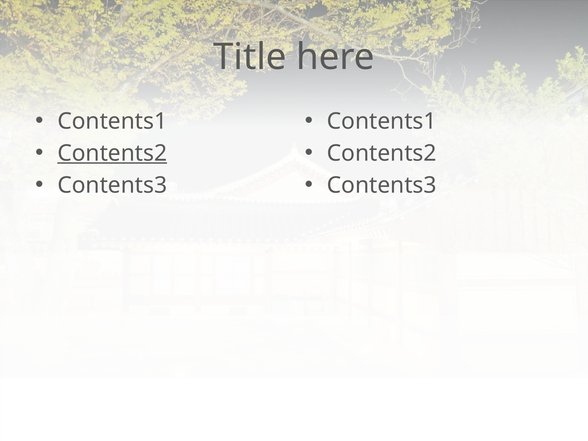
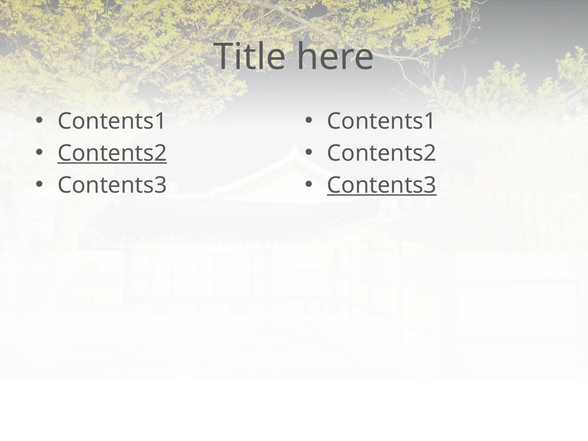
Contents3 at (382, 185) underline: none -> present
